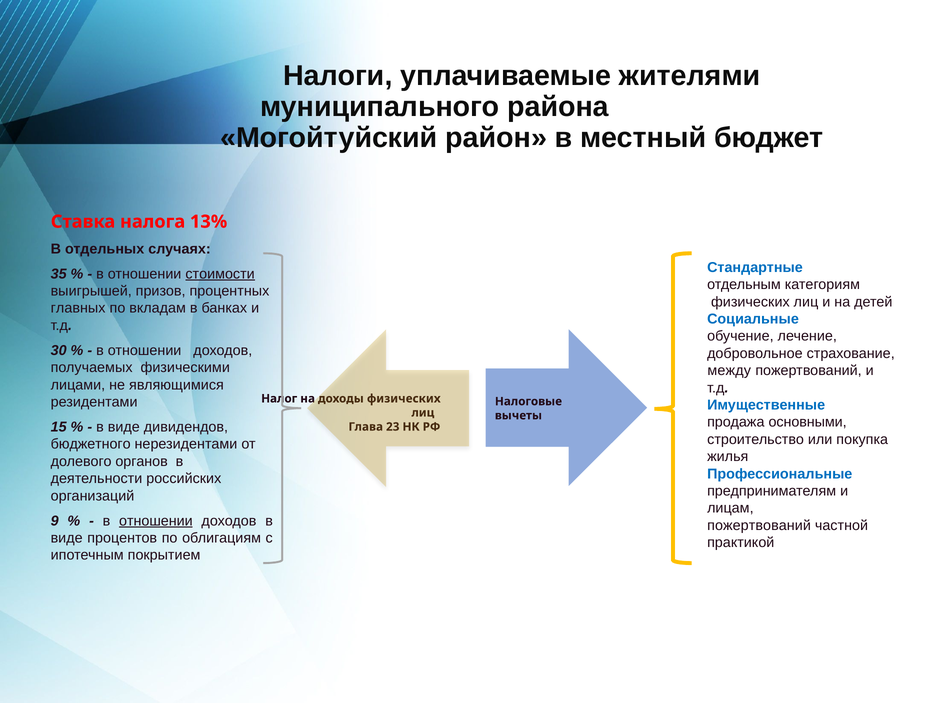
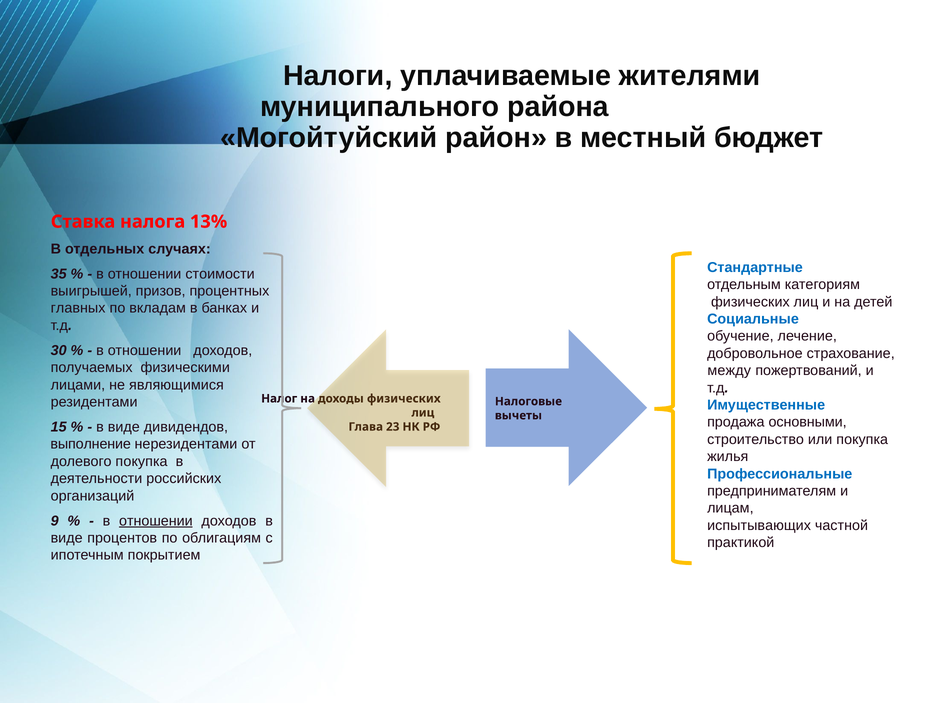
стоимости underline: present -> none
бюджетного: бюджетного -> выполнение
долевого органов: органов -> покупка
пожертвований at (759, 526): пожертвований -> испытывающих
